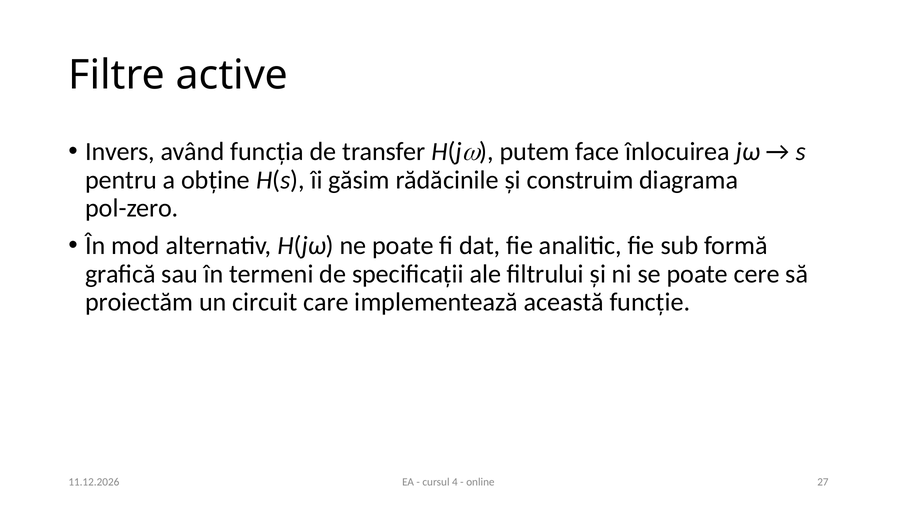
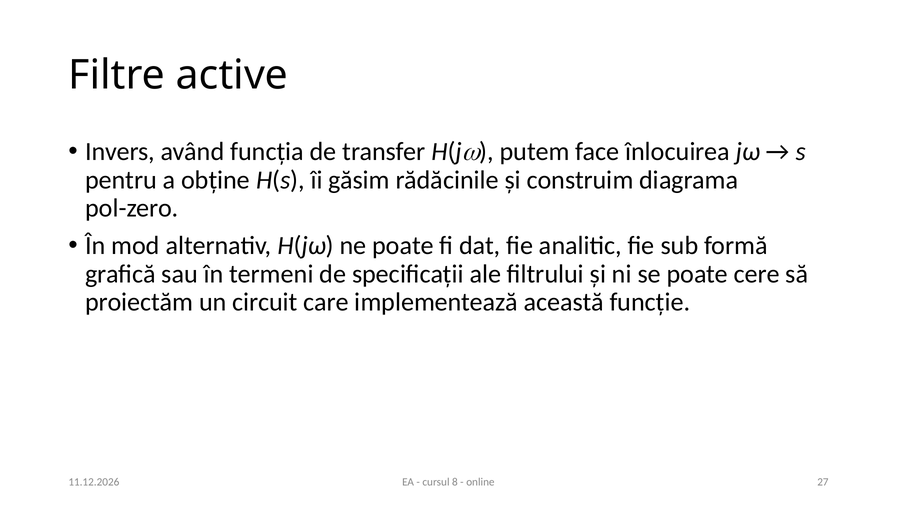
4: 4 -> 8
